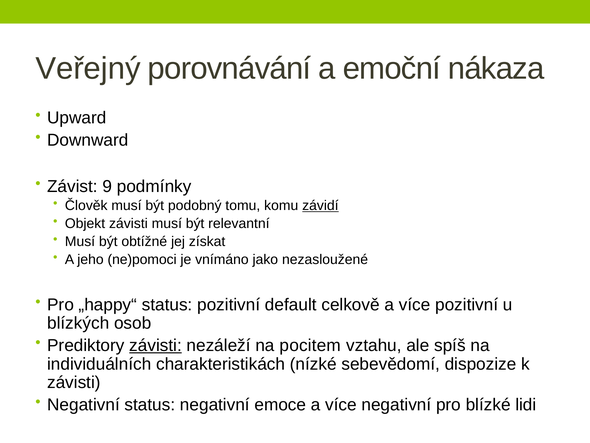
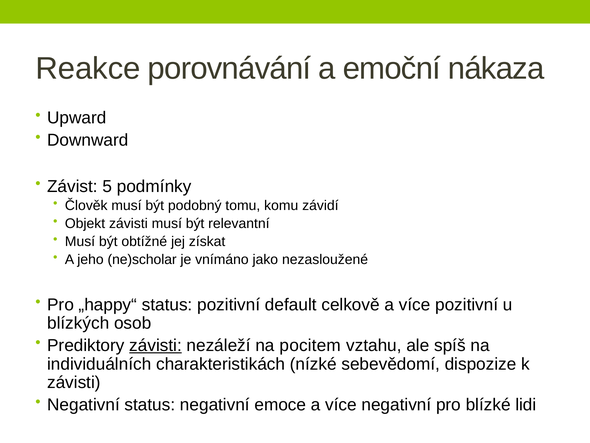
Veřejný: Veřejný -> Reakce
9: 9 -> 5
závidí underline: present -> none
ne)pomoci: ne)pomoci -> ne)scholar
